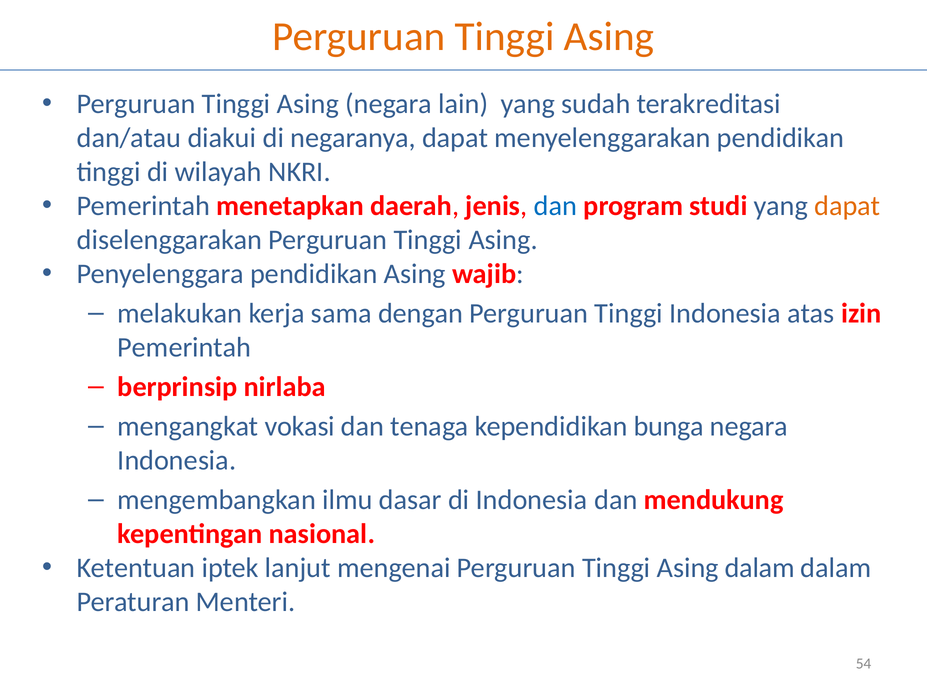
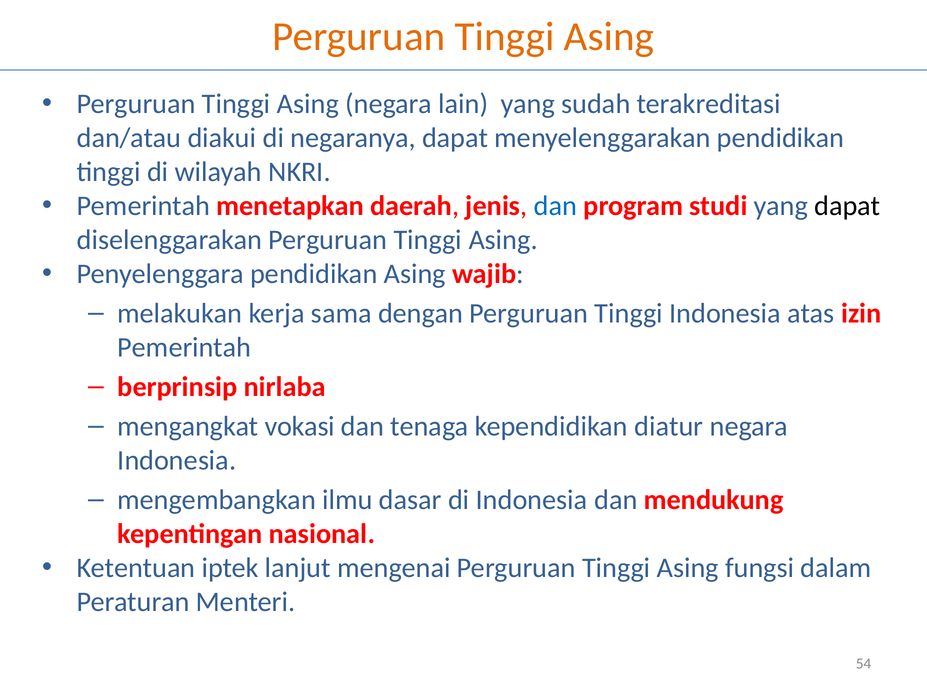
dapat at (847, 206) colour: orange -> black
bunga: bunga -> diatur
Asing dalam: dalam -> fungsi
